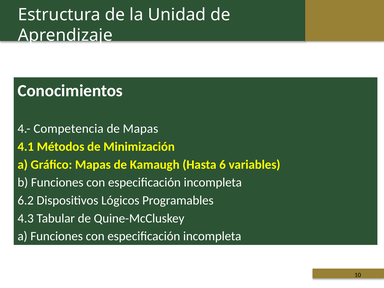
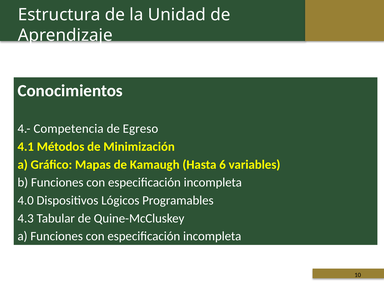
de Mapas: Mapas -> Egreso
6.2: 6.2 -> 4.0
